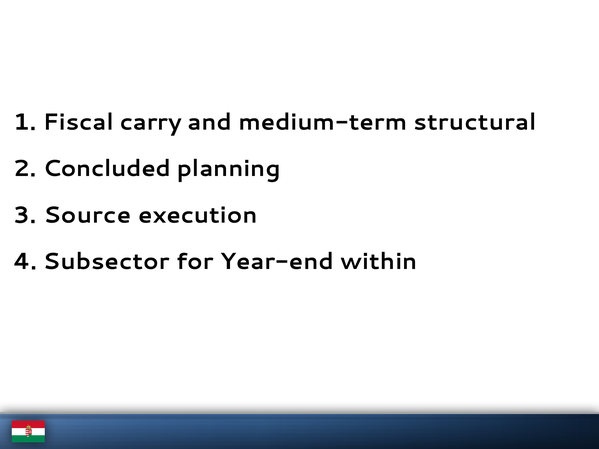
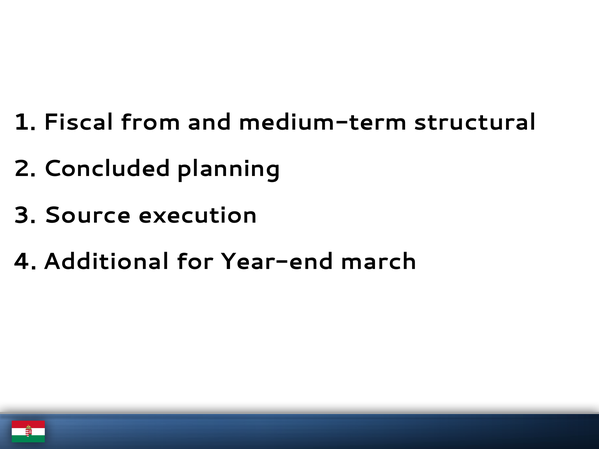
carry: carry -> from
Subsector: Subsector -> Additional
within: within -> march
